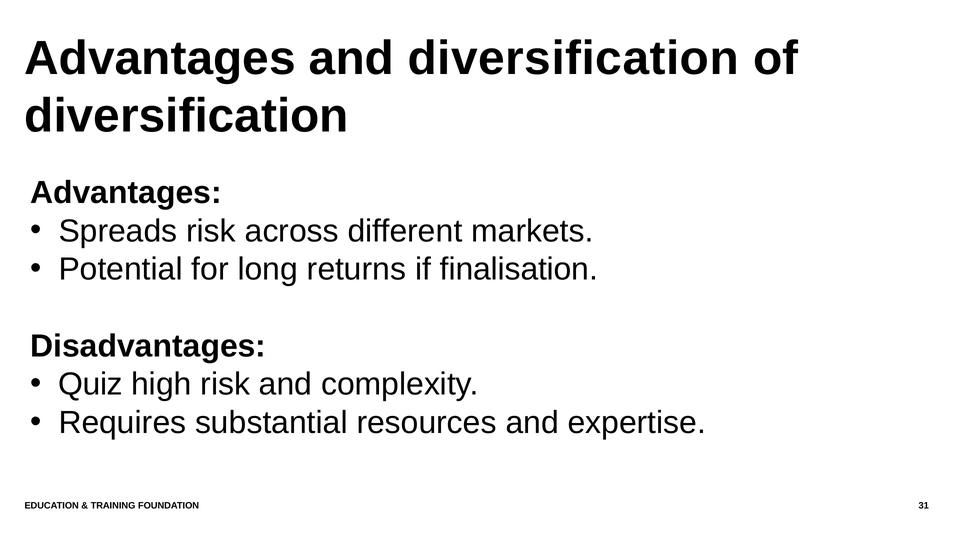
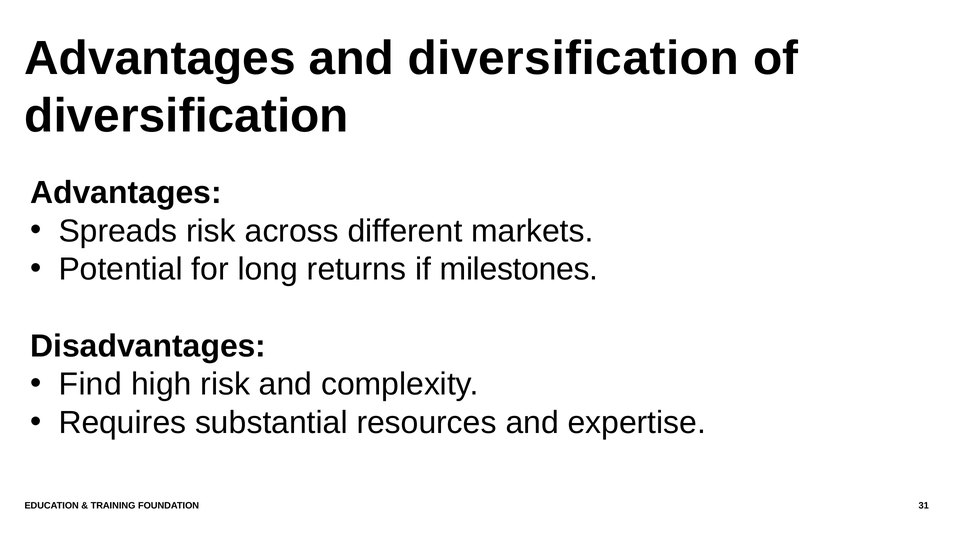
finalisation: finalisation -> milestones
Quiz: Quiz -> Find
